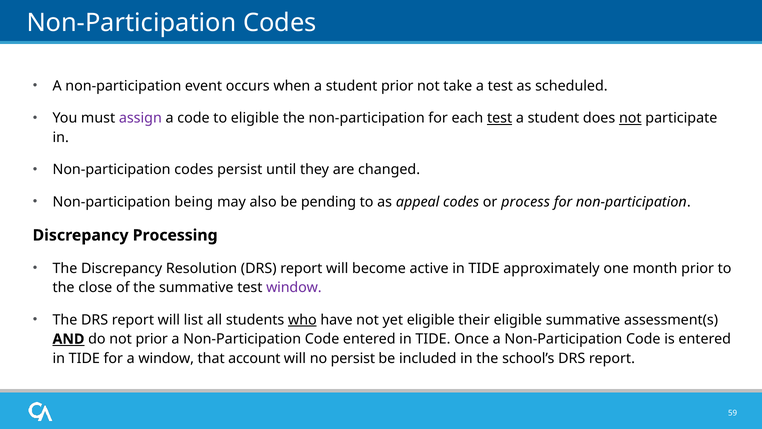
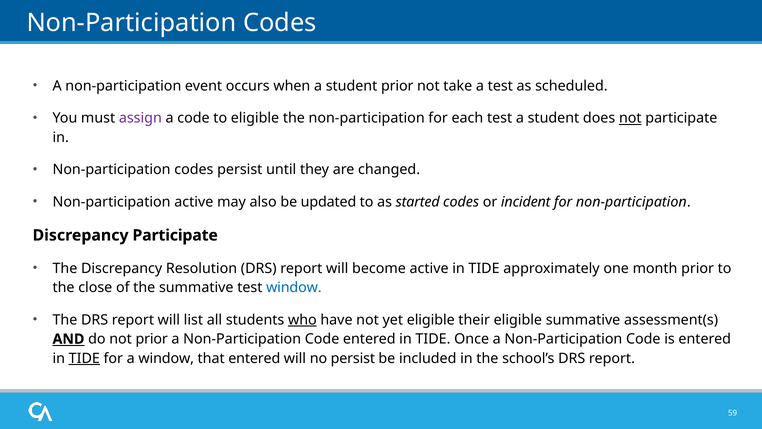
test at (500, 118) underline: present -> none
Non-participation being: being -> active
pending: pending -> updated
appeal: appeal -> started
process: process -> incident
Discrepancy Processing: Processing -> Participate
window at (294, 287) colour: purple -> blue
TIDE at (84, 358) underline: none -> present
that account: account -> entered
